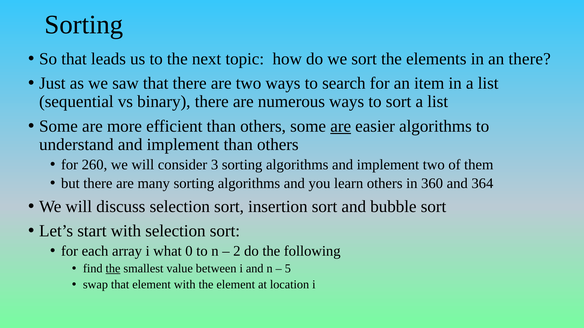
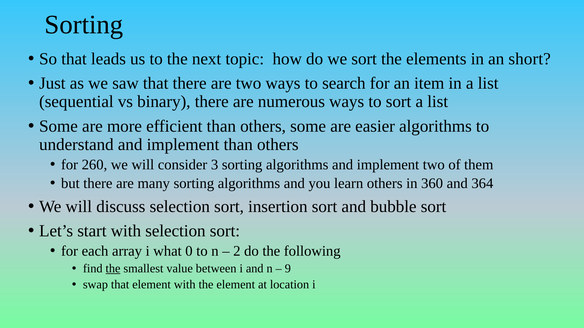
an there: there -> short
are at (341, 126) underline: present -> none
5: 5 -> 9
